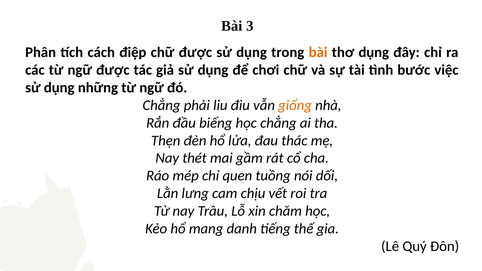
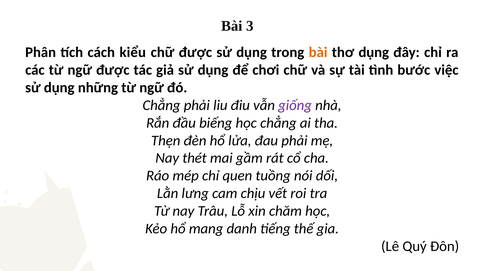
điệp: điệp -> kiểu
giống colour: orange -> purple
đau thác: thác -> phải
